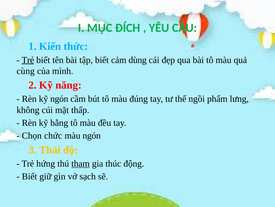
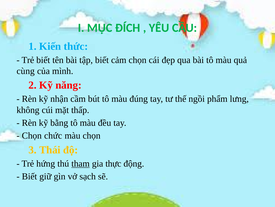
Trẻ at (28, 60) underline: present -> none
cảm dùng: dùng -> chọn
kỹ ngón: ngón -> nhận
màu ngón: ngón -> chọn
thúc: thúc -> thực
